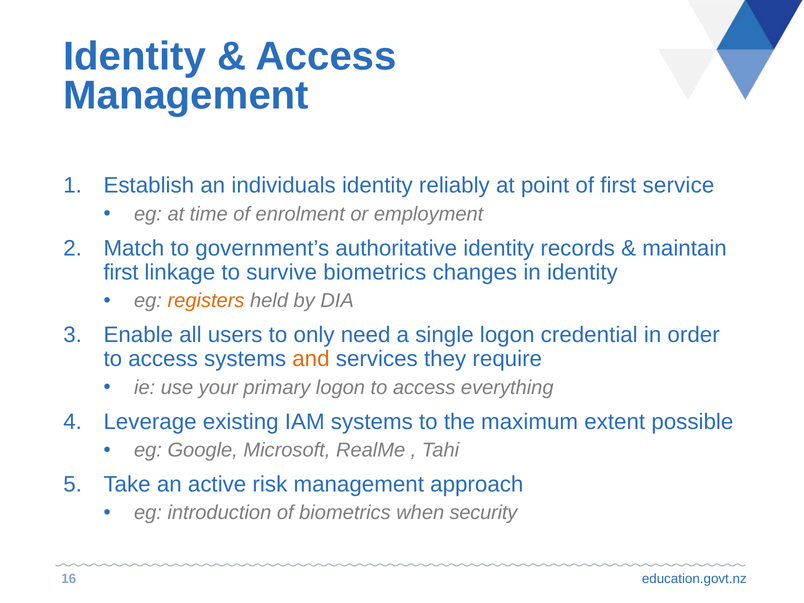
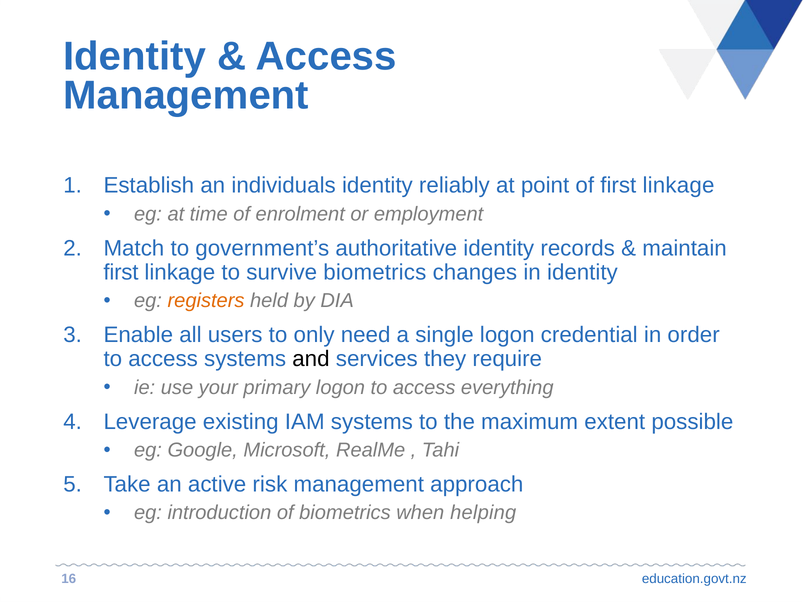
of first service: service -> linkage
and colour: orange -> black
security: security -> helping
